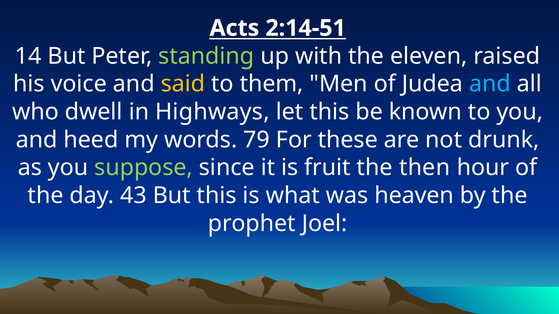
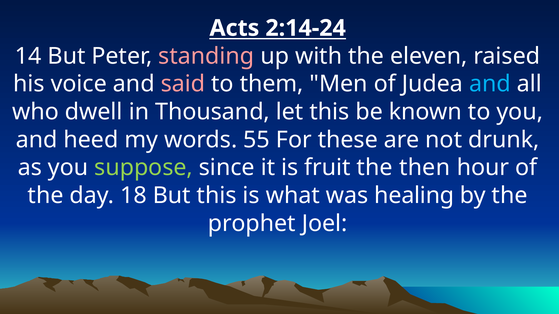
2:14-51: 2:14-51 -> 2:14-24
standing colour: light green -> pink
said colour: yellow -> pink
Highways: Highways -> Thousand
79: 79 -> 55
43: 43 -> 18
heaven: heaven -> healing
